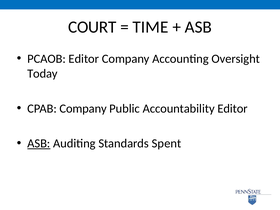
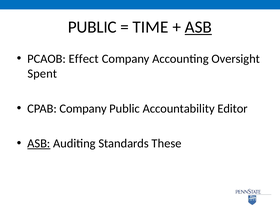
COURT at (92, 27): COURT -> PUBLIC
ASB at (198, 27) underline: none -> present
PCAOB Editor: Editor -> Effect
Today: Today -> Spent
Spent: Spent -> These
